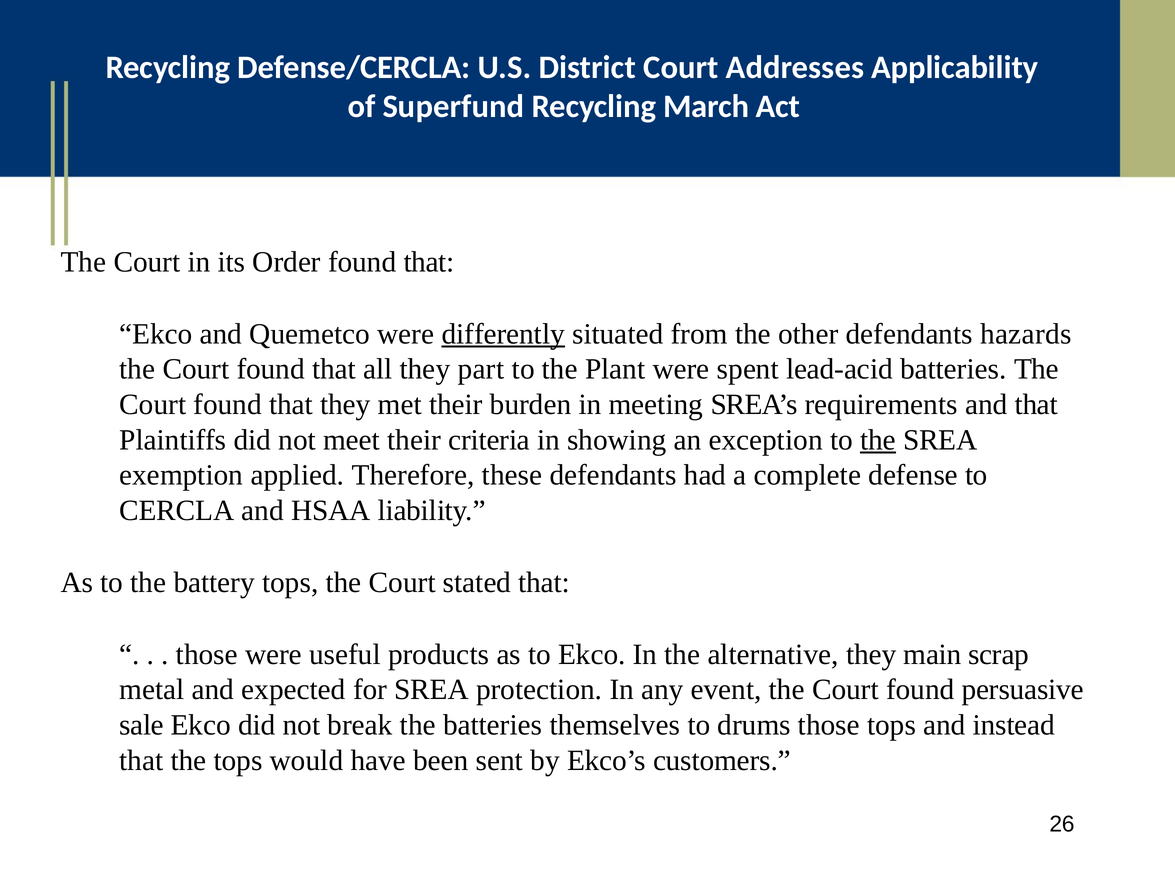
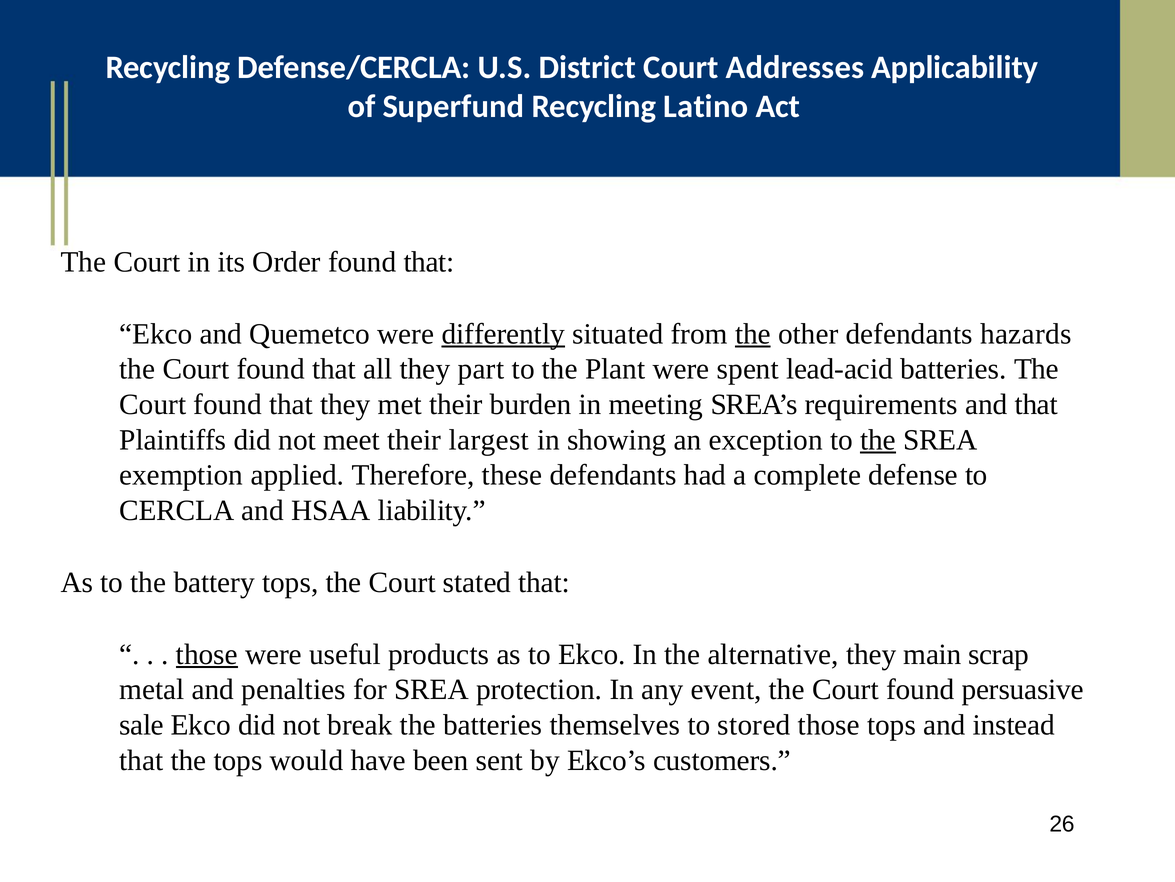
March: March -> Latino
the at (753, 334) underline: none -> present
criteria: criteria -> largest
those at (207, 654) underline: none -> present
expected: expected -> penalties
drums: drums -> stored
